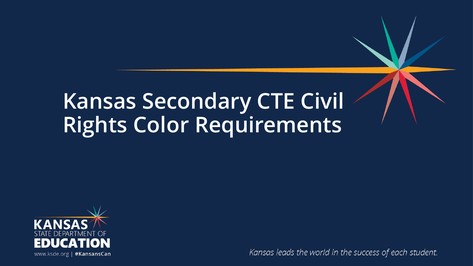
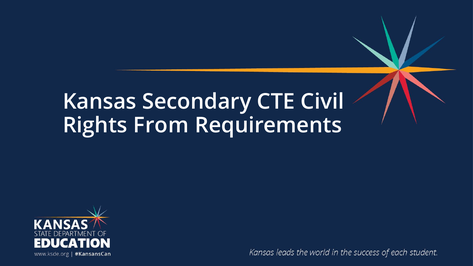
Color: Color -> From
